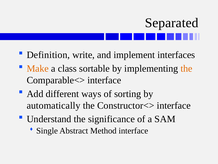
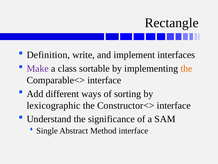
Separated: Separated -> Rectangle
Make colour: orange -> purple
automatically: automatically -> lexicographic
